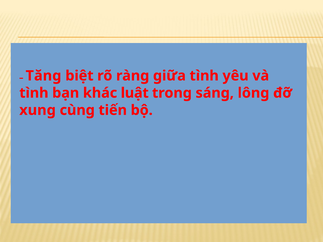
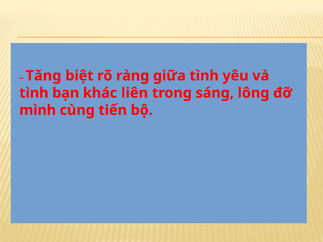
luật: luật -> liên
xung: xung -> mình
